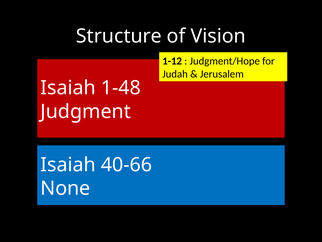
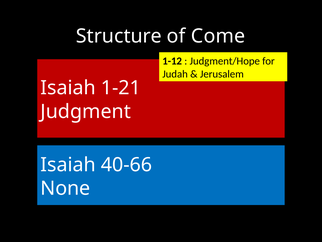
Vision: Vision -> Come
1-48: 1-48 -> 1-21
